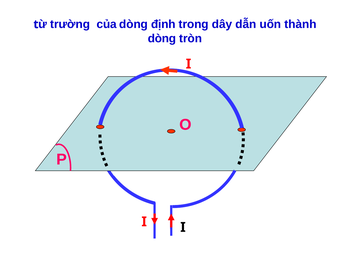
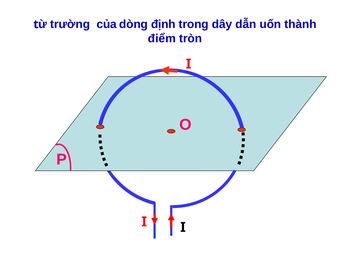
dòng at (162, 38): dòng -> điểm
